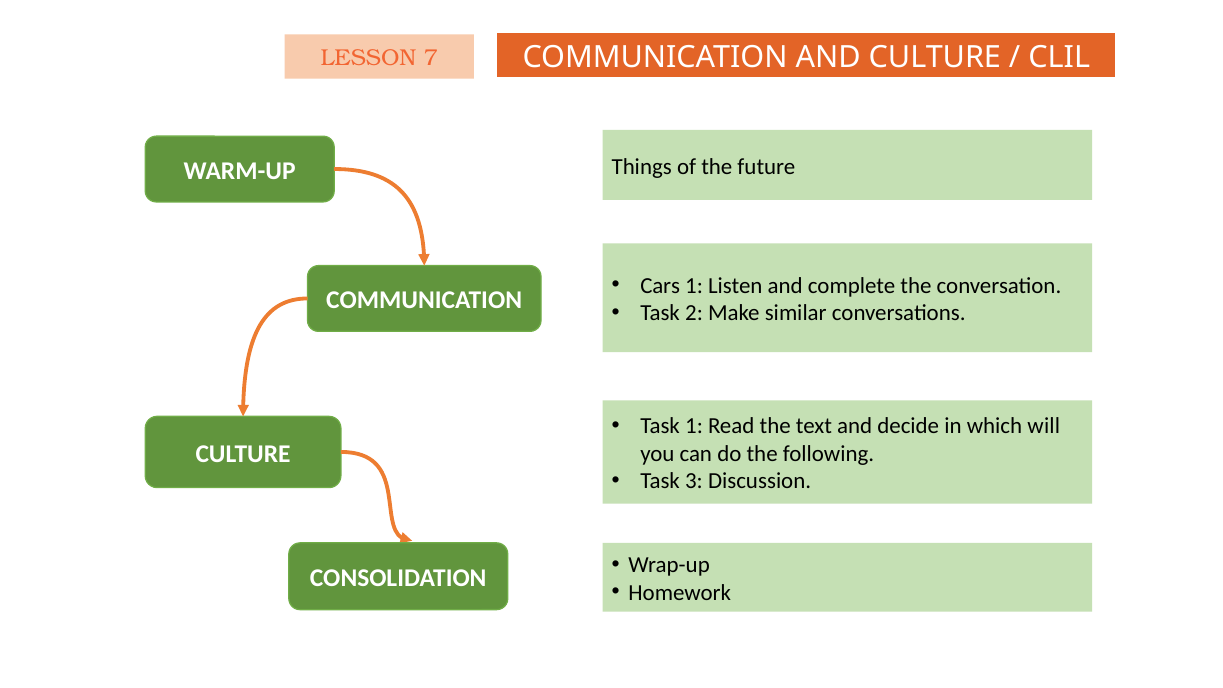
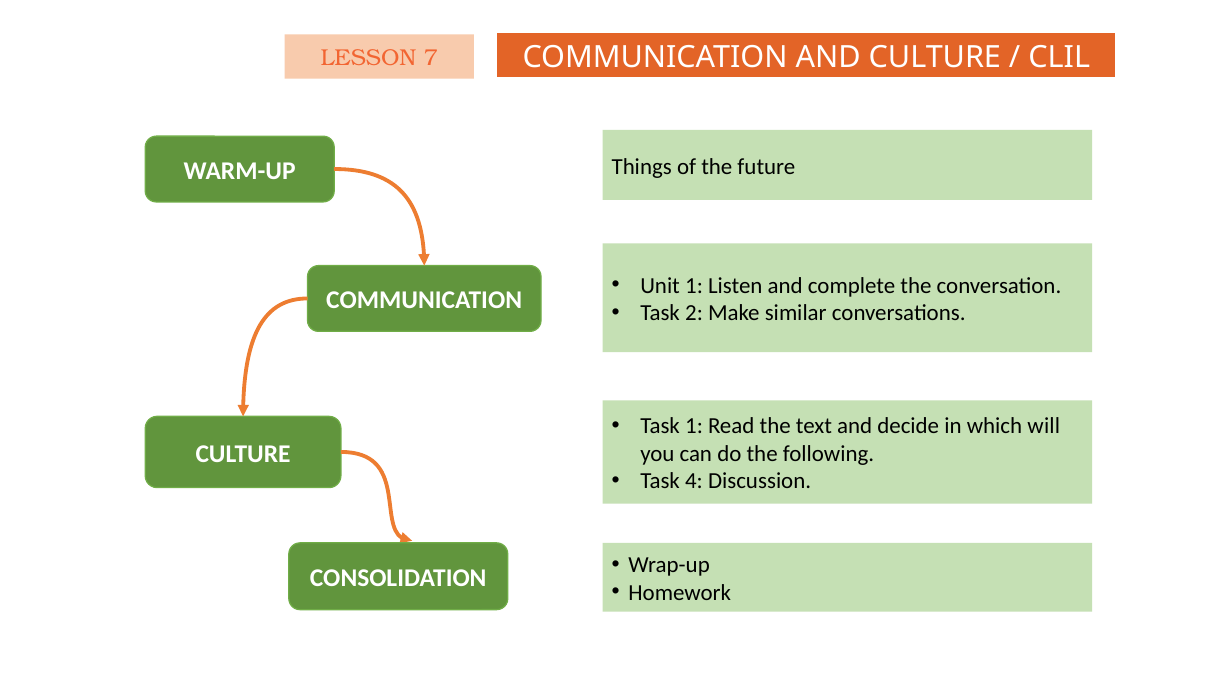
Cars: Cars -> Unit
3: 3 -> 4
